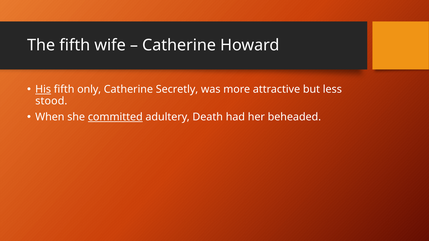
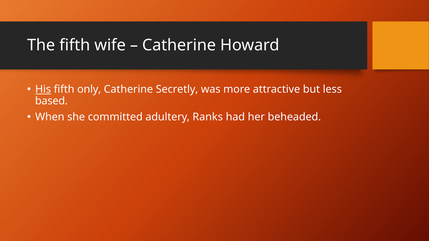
stood: stood -> based
committed underline: present -> none
Death: Death -> Ranks
